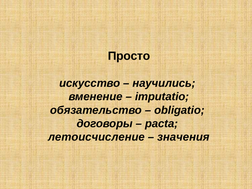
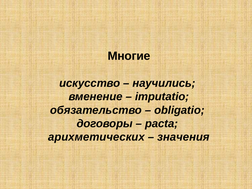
Просто: Просто -> Многие
летоисчисление: летоисчисление -> арихметических
